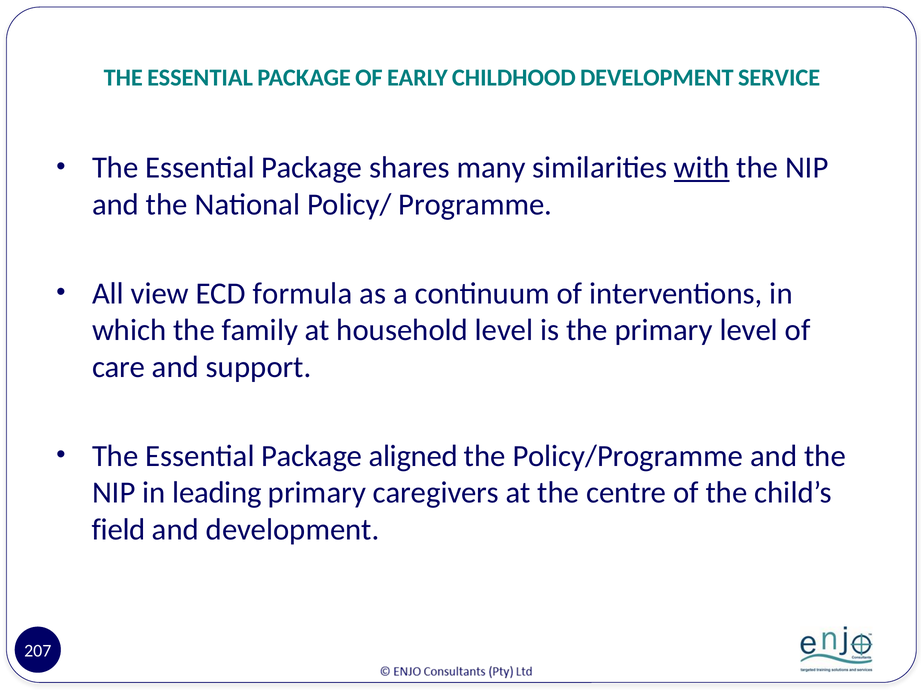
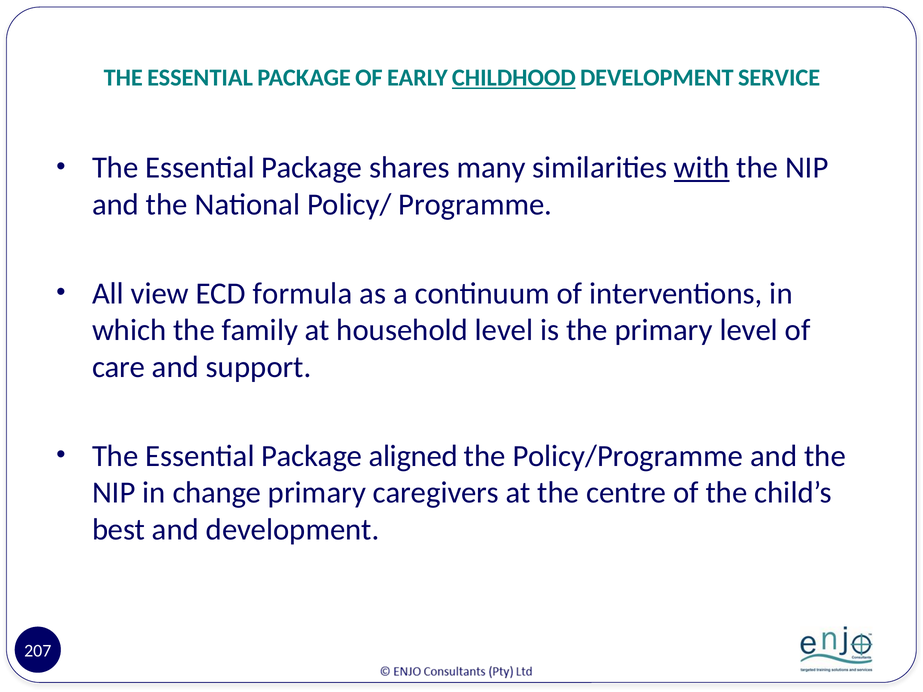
CHILDHOOD underline: none -> present
leading: leading -> change
field: field -> best
